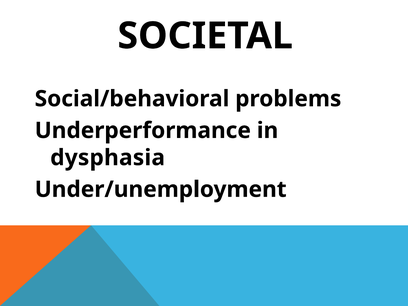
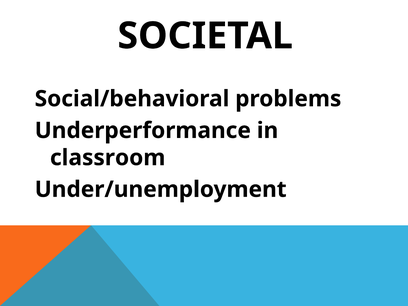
dysphasia: dysphasia -> classroom
